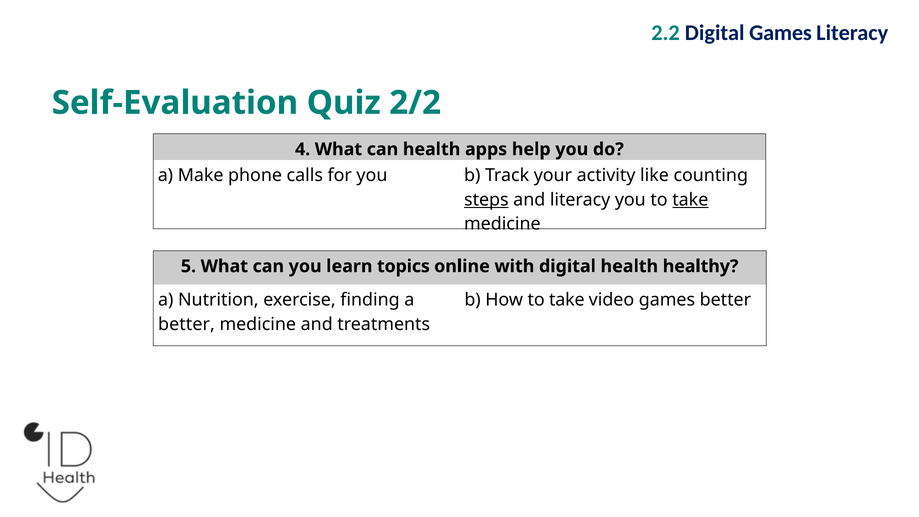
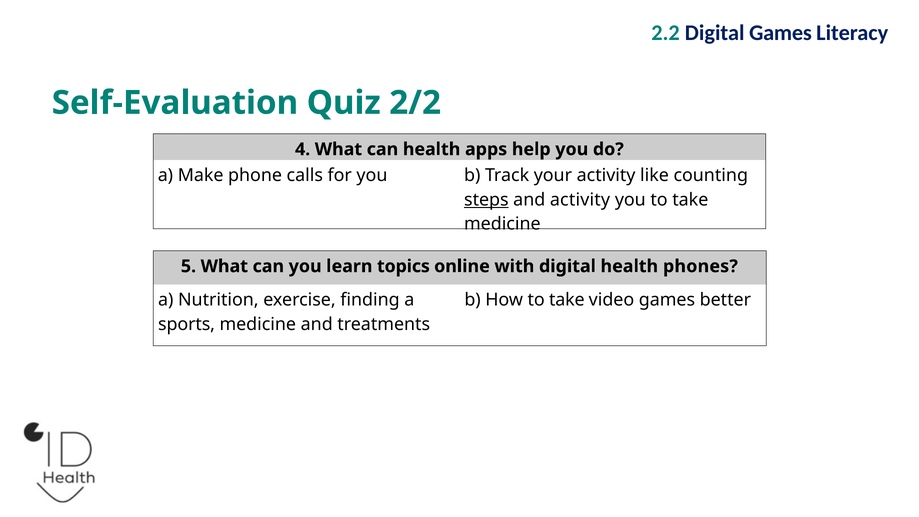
and literacy: literacy -> activity
take at (690, 200) underline: present -> none
healthy: healthy -> phones
better at (186, 324): better -> sports
